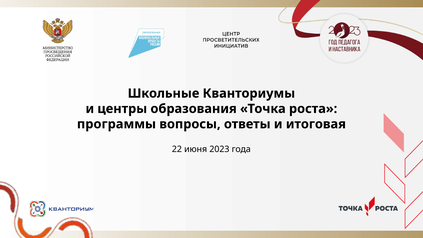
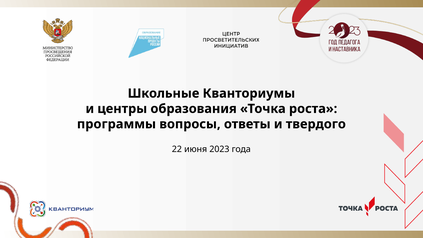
итоговая: итоговая -> твердого
